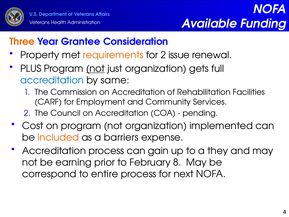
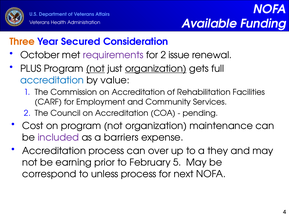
Grantee: Grantee -> Secured
Property: Property -> October
requirements colour: orange -> purple
organization at (156, 69) underline: none -> present
same: same -> value
implemented: implemented -> maintenance
included colour: orange -> purple
gain: gain -> over
8: 8 -> 5
entire: entire -> unless
